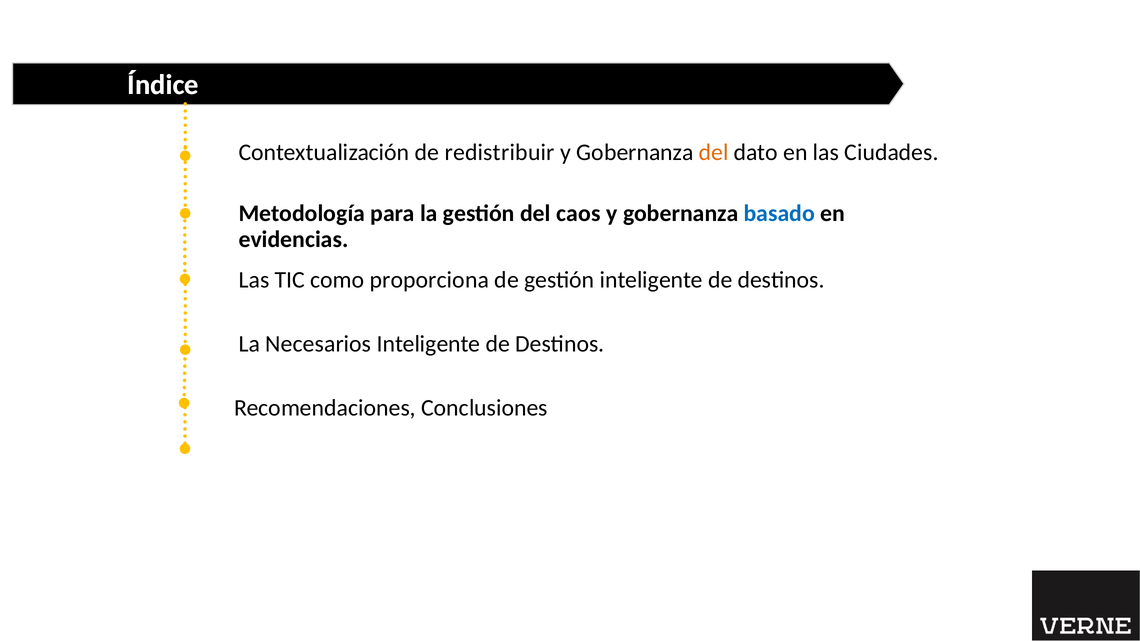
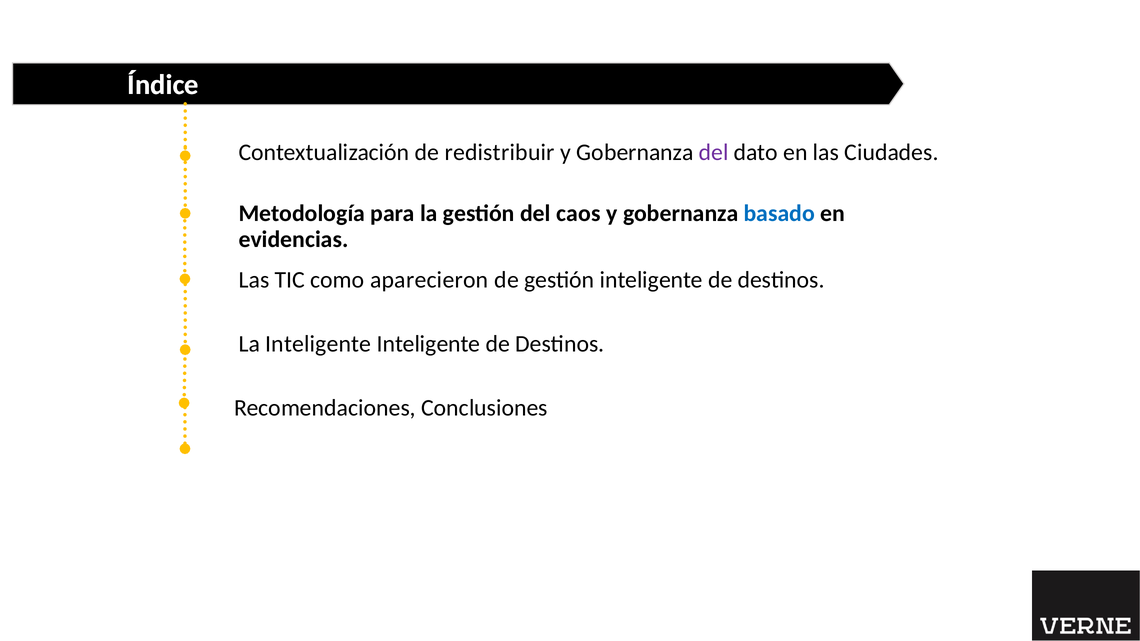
del at (714, 152) colour: orange -> purple
proporciona: proporciona -> aparecieron
La Necesarios: Necesarios -> Inteligente
